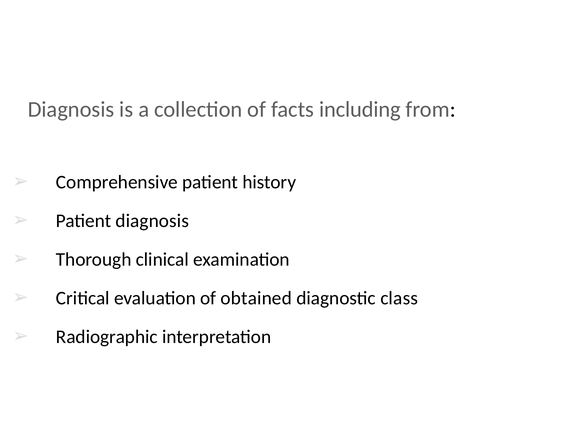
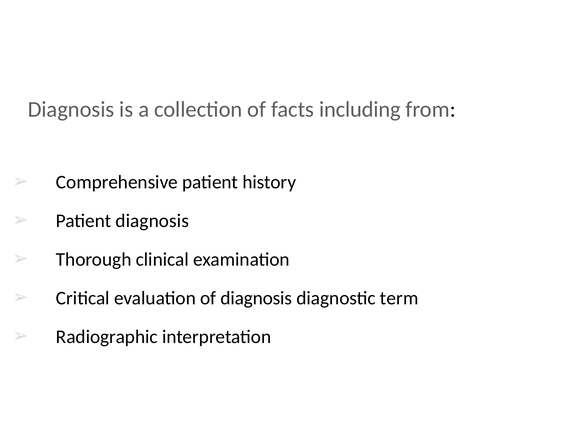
of obtained: obtained -> diagnosis
class: class -> term
